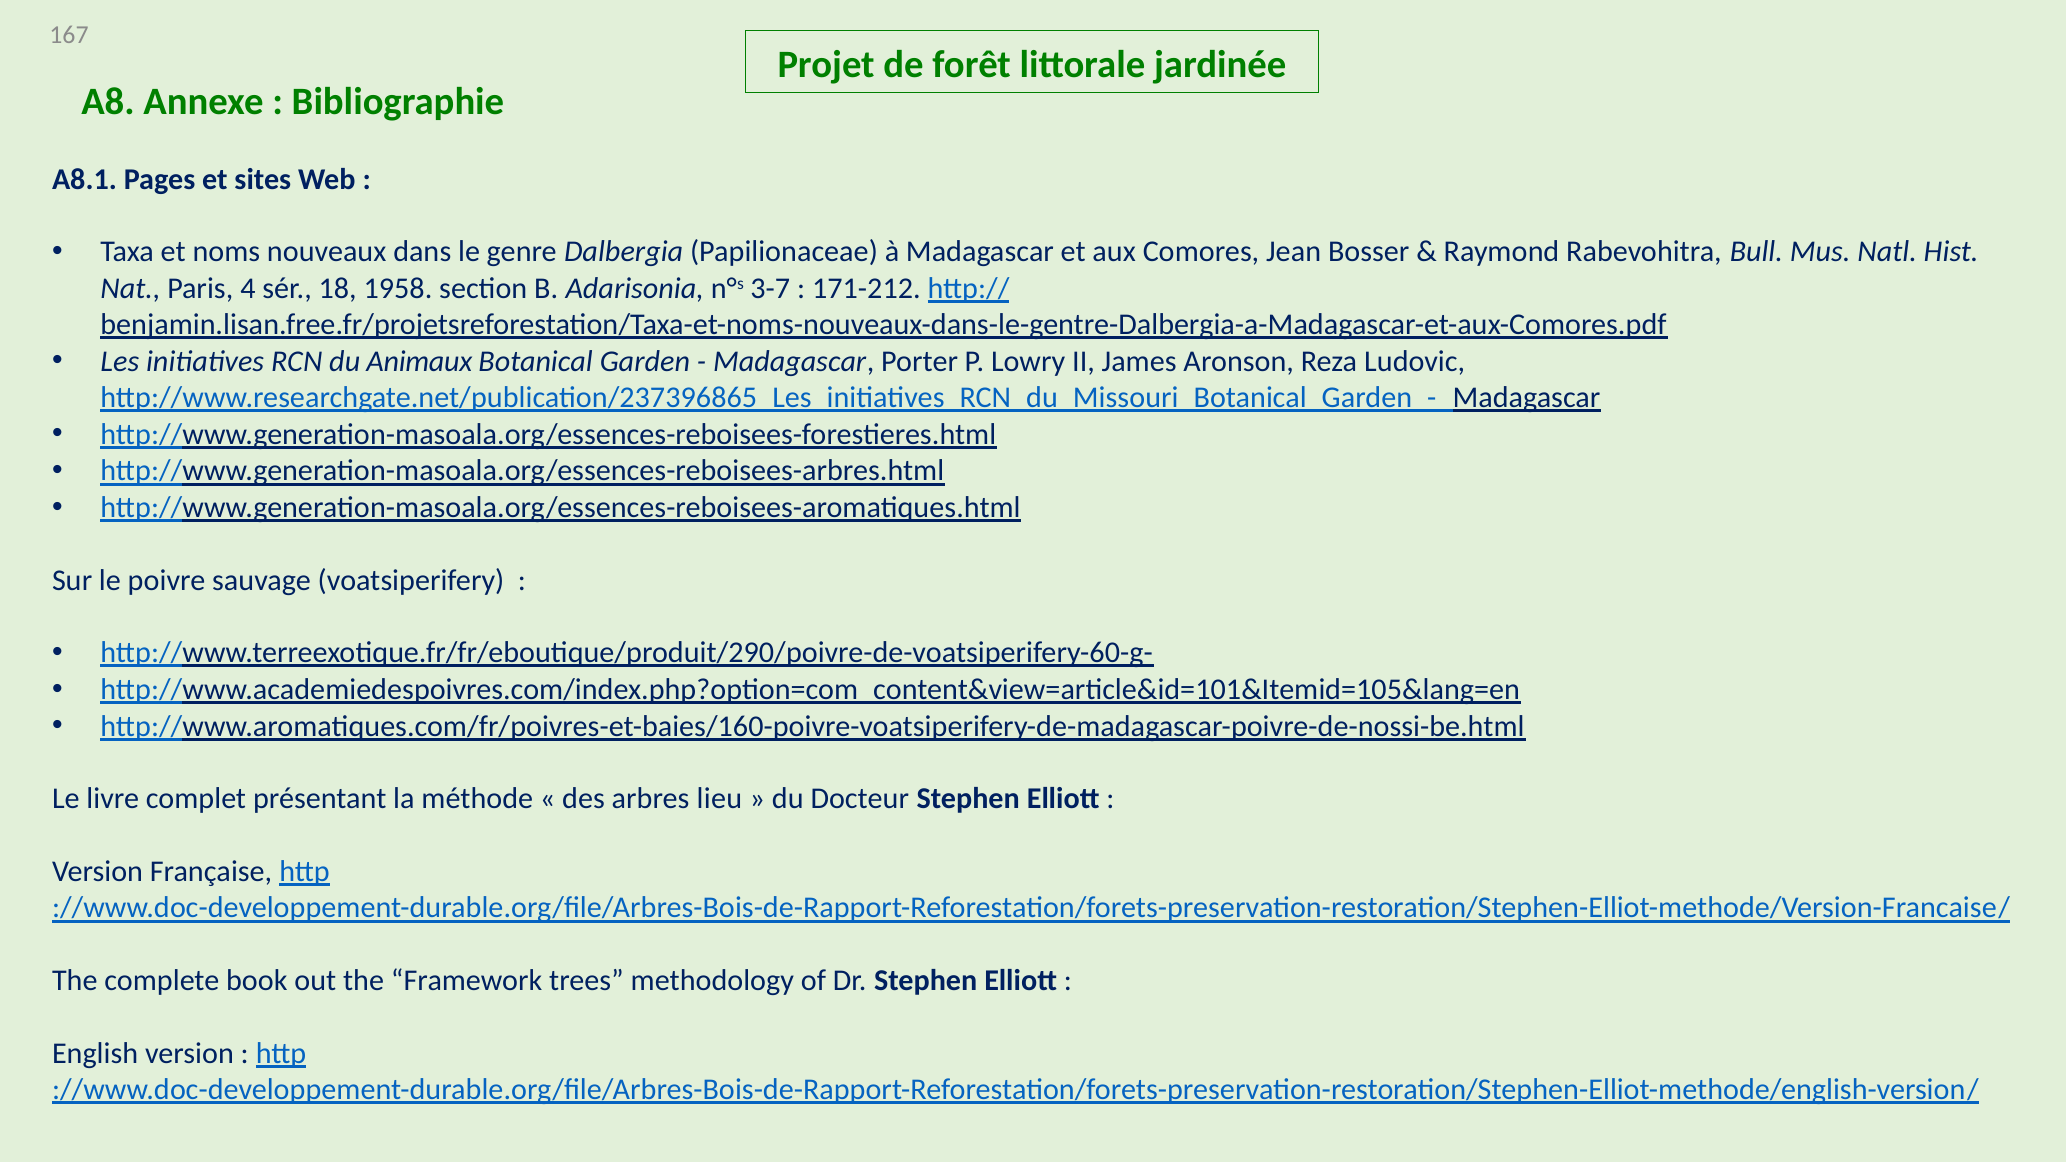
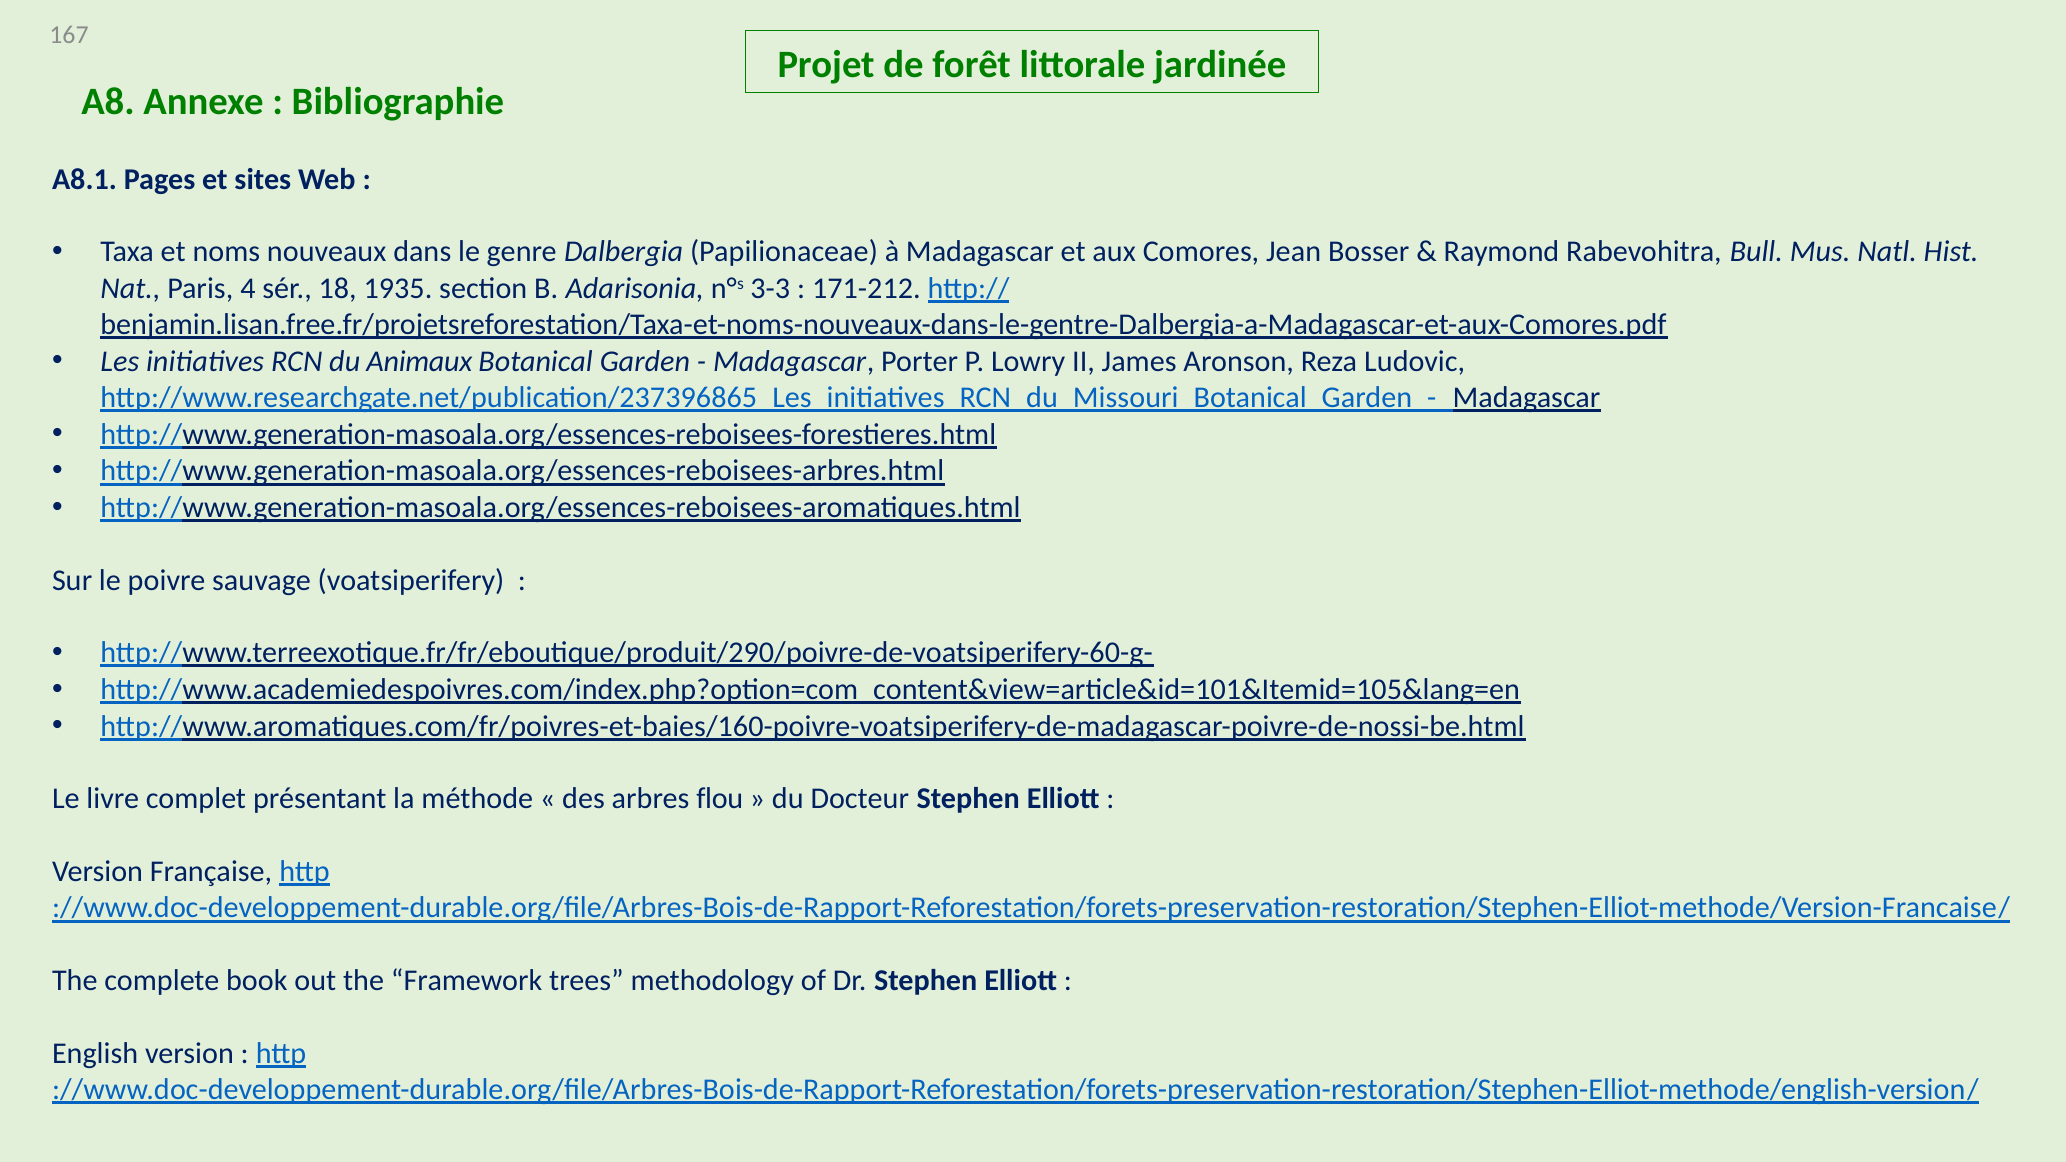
1958: 1958 -> 1935
3-7: 3-7 -> 3-3
lieu: lieu -> flou
